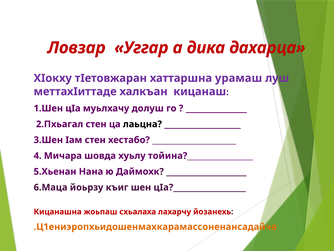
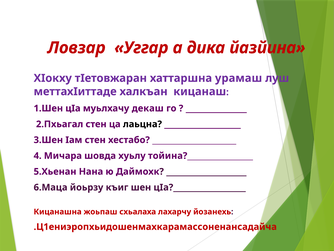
дахарца: дахарца -> йазйина
долуш: долуш -> декаш
.Ц1ениэропхьидошенмахкарамассоненансадайча colour: orange -> red
